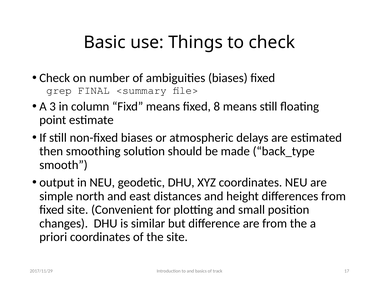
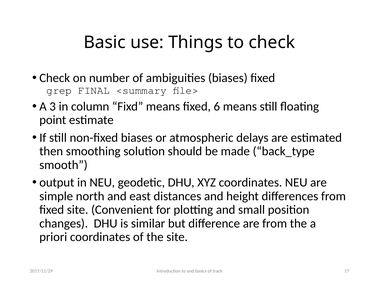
8: 8 -> 6
